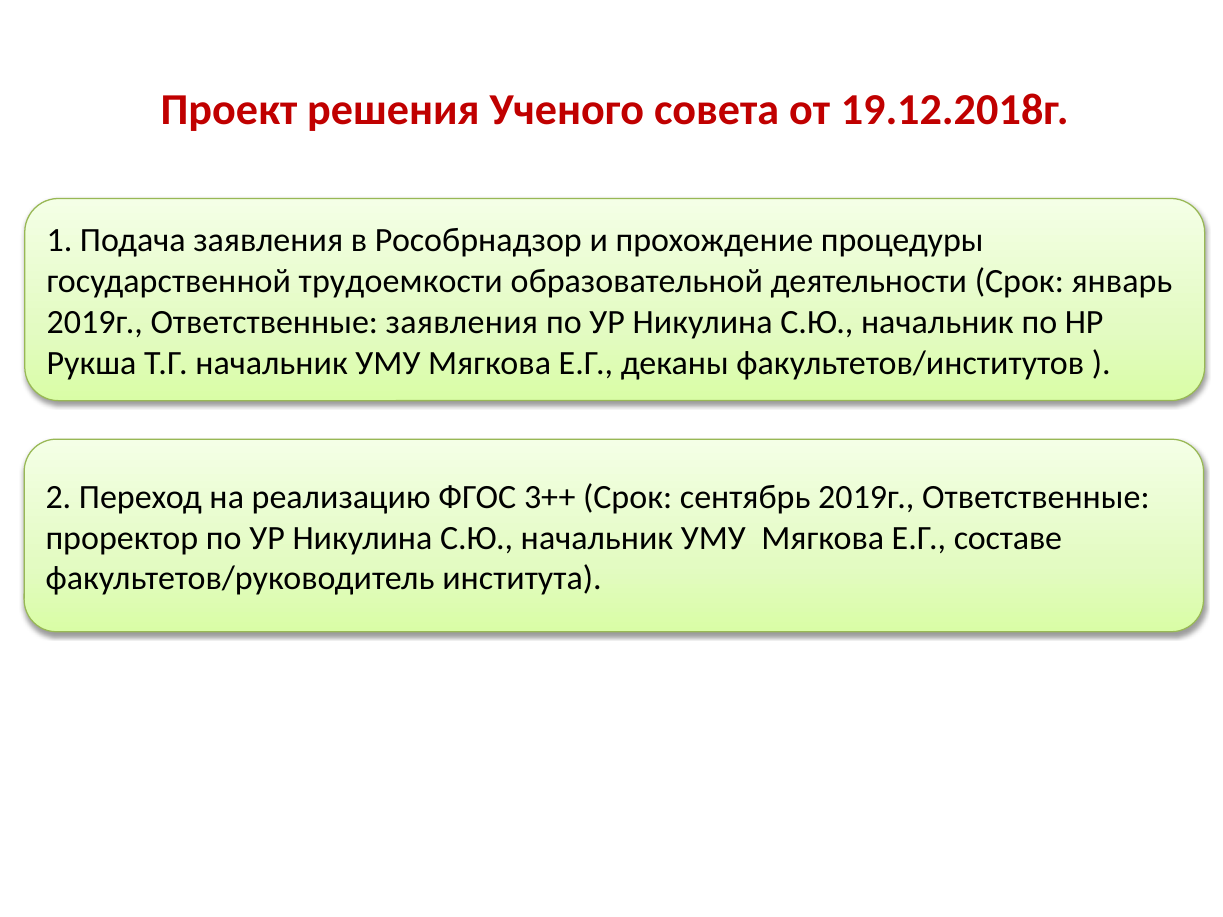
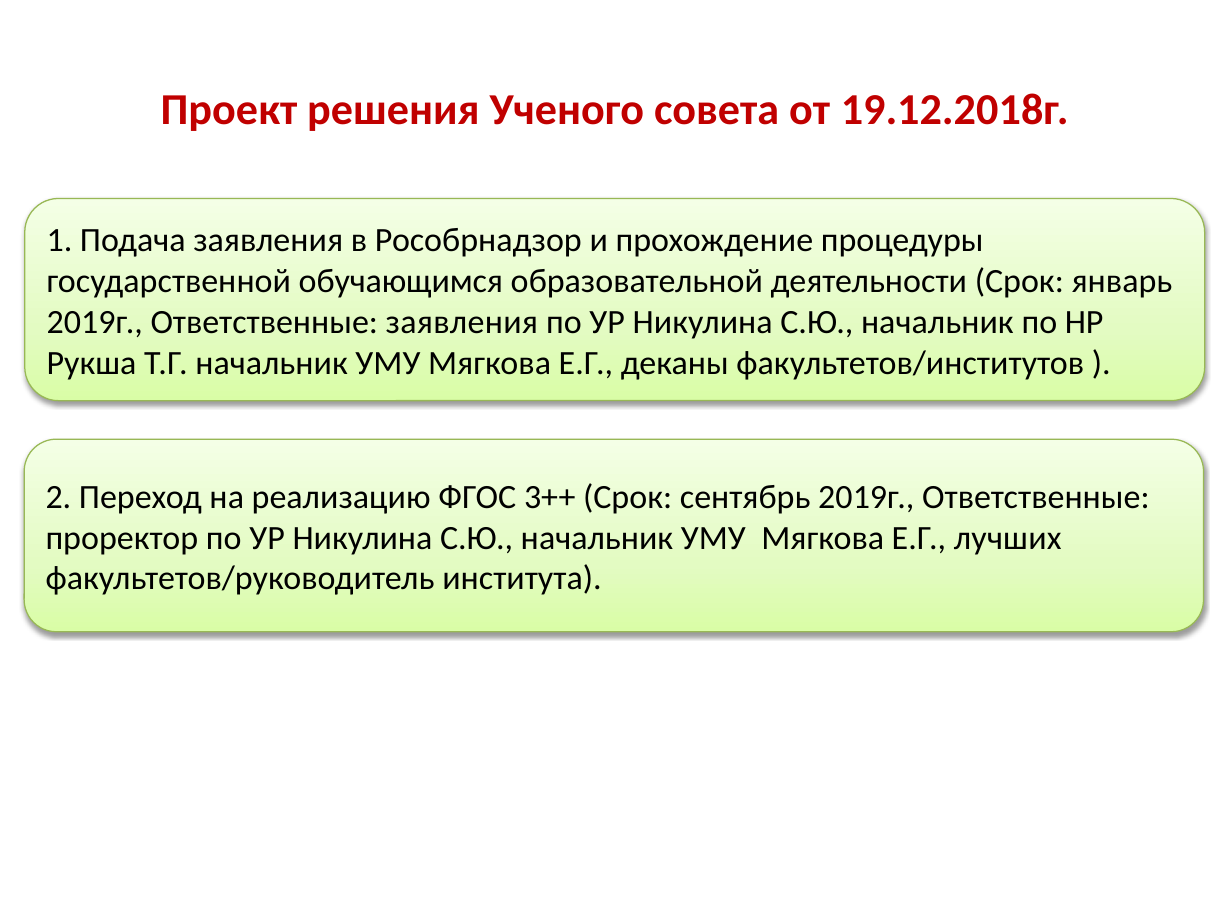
трудоемкости: трудоемкости -> обучающимся
составе: составе -> лучших
